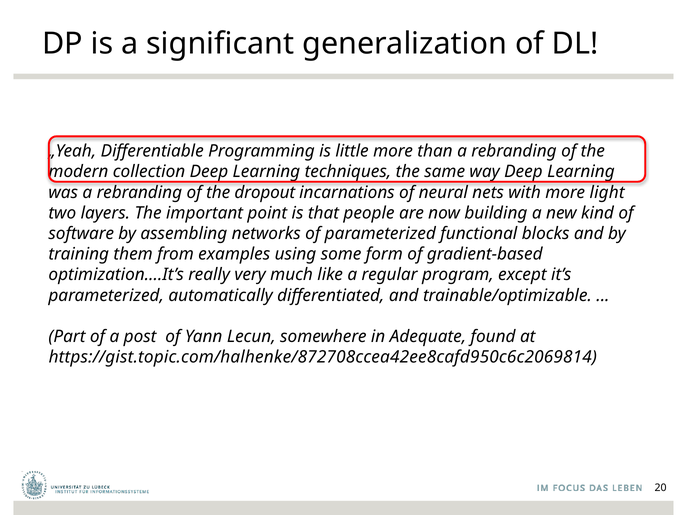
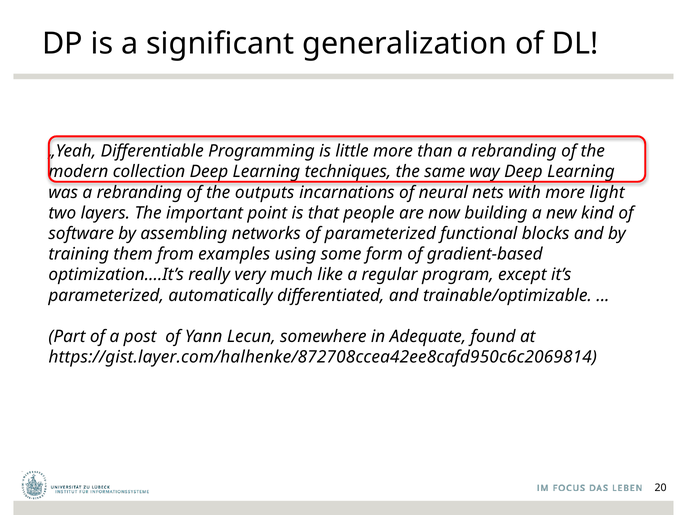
dropout: dropout -> outputs
https://gist.topic.com/halhenke/872708ccea42ee8cafd950c6c2069814: https://gist.topic.com/halhenke/872708ccea42ee8cafd950c6c2069814 -> https://gist.layer.com/halhenke/872708ccea42ee8cafd950c6c2069814
